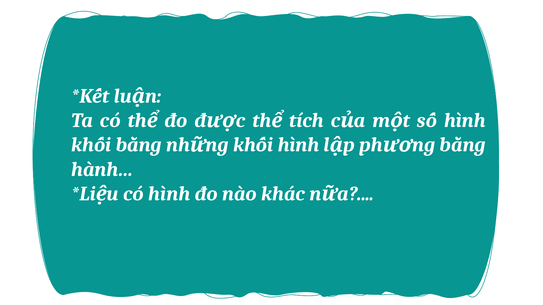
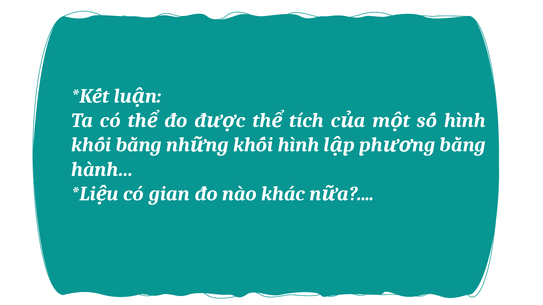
có hình: hình -> gian
